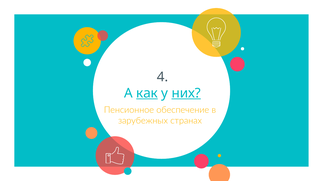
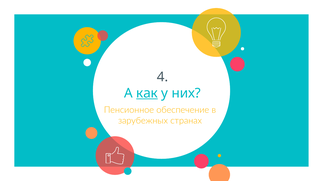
них underline: present -> none
